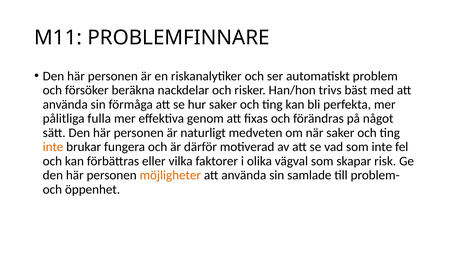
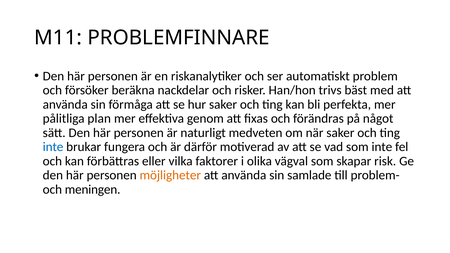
fulla: fulla -> plan
inte at (53, 147) colour: orange -> blue
öppenhet: öppenhet -> meningen
